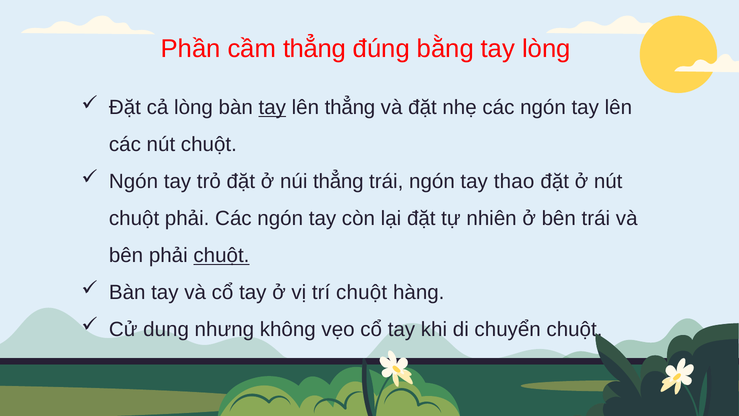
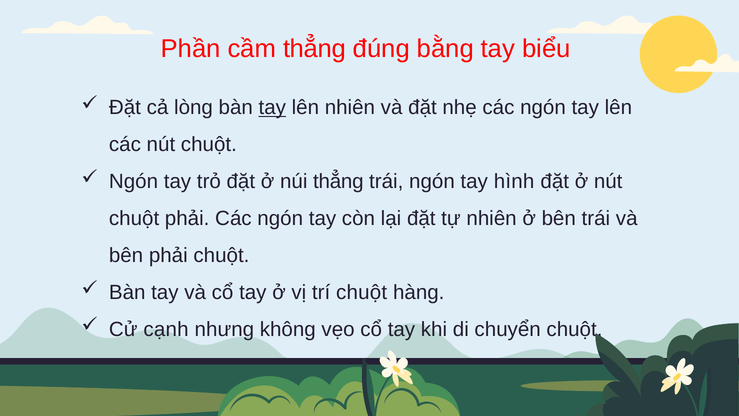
tay lòng: lòng -> biểu
lên thẳng: thẳng -> nhiên
thao: thao -> hình
chuột at (221, 255) underline: present -> none
dung: dung -> cạnh
